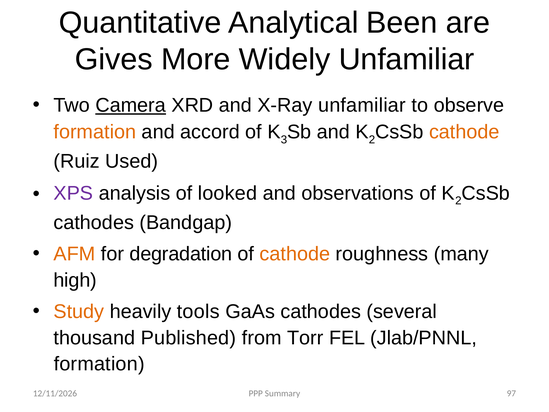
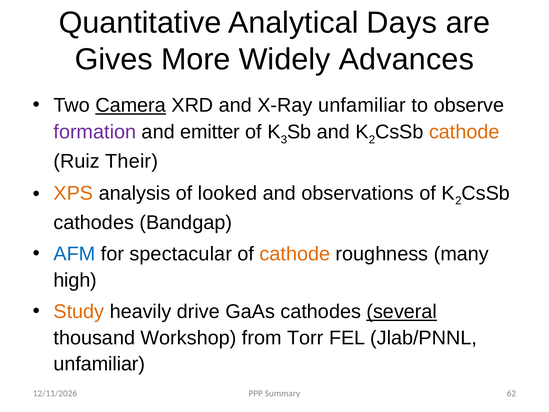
Been: Been -> Days
Widely Unfamiliar: Unfamiliar -> Advances
formation at (95, 132) colour: orange -> purple
accord: accord -> emitter
Used: Used -> Their
XPS colour: purple -> orange
AFM colour: orange -> blue
degradation: degradation -> spectacular
tools: tools -> drive
several underline: none -> present
Published: Published -> Workshop
formation at (99, 364): formation -> unfamiliar
97: 97 -> 62
